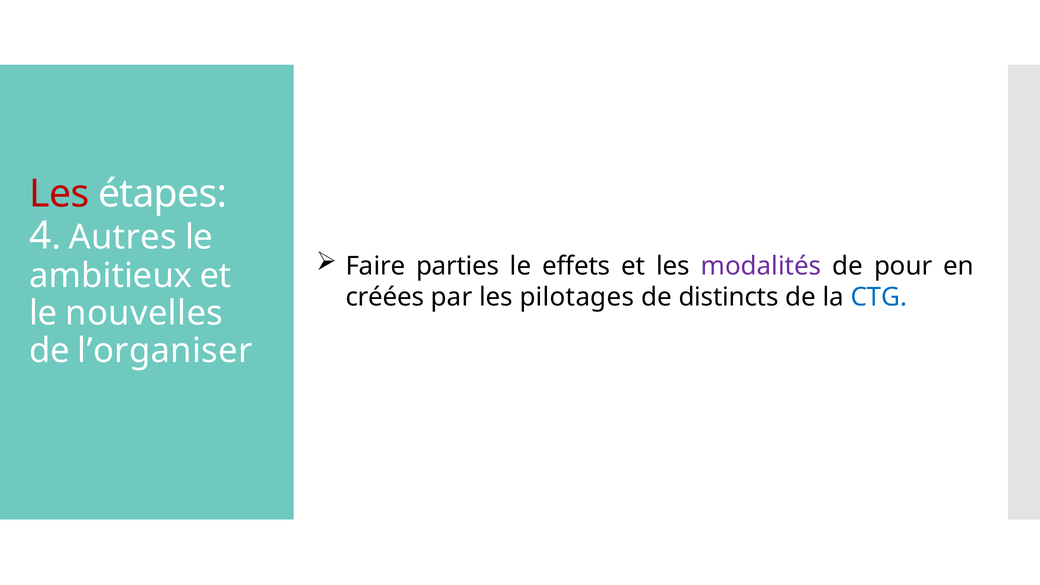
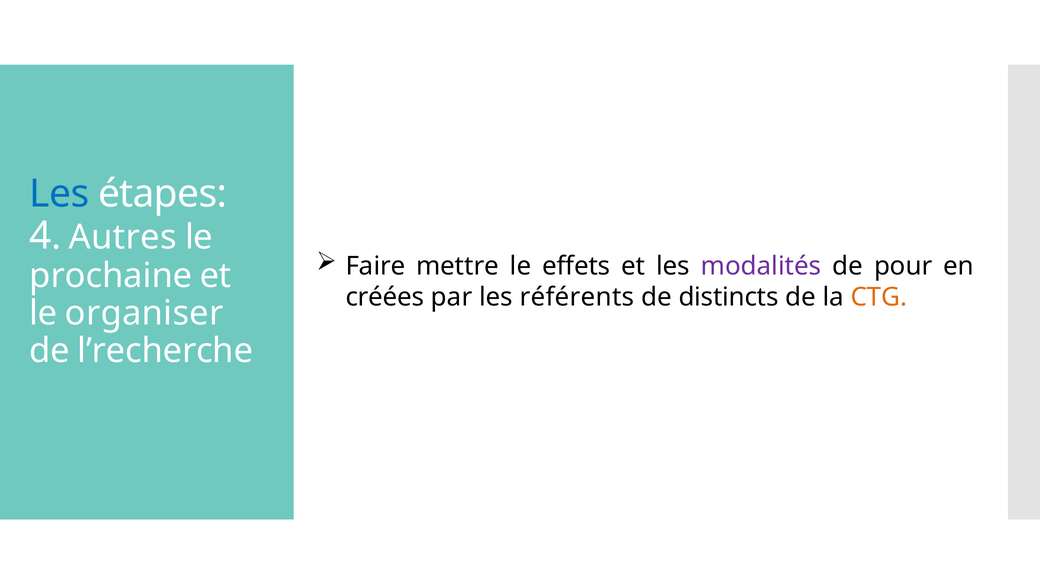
Les at (59, 194) colour: red -> blue
parties: parties -> mettre
ambitieux: ambitieux -> prochaine
pilotages: pilotages -> référents
CTG colour: blue -> orange
nouvelles: nouvelles -> organiser
l’organiser: l’organiser -> l’recherche
